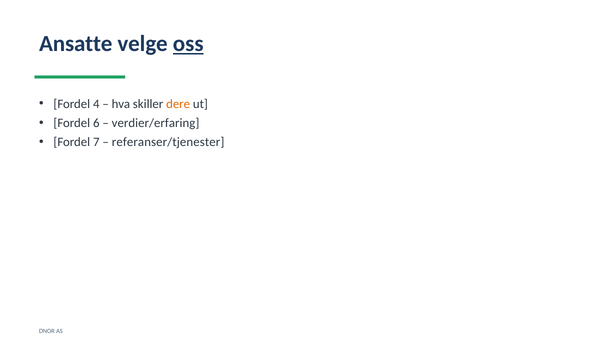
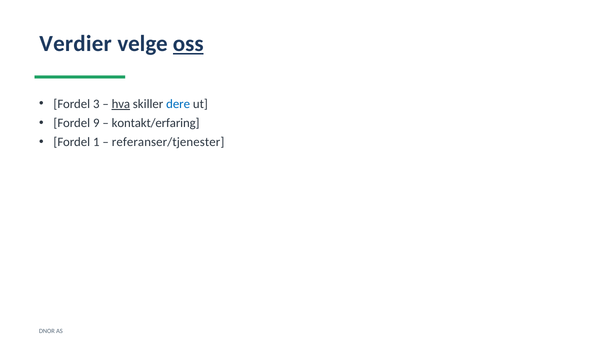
Ansatte: Ansatte -> Verdier
4: 4 -> 3
hva underline: none -> present
dere colour: orange -> blue
6: 6 -> 9
verdier/erfaring: verdier/erfaring -> kontakt/erfaring
7: 7 -> 1
